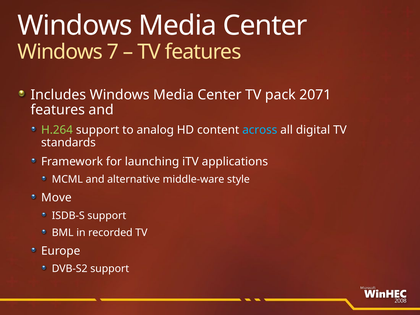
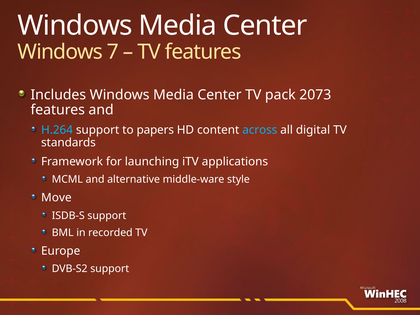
2071: 2071 -> 2073
H.264 colour: light green -> light blue
analog: analog -> papers
